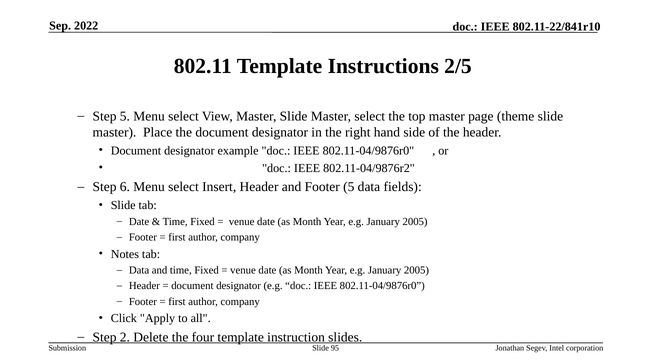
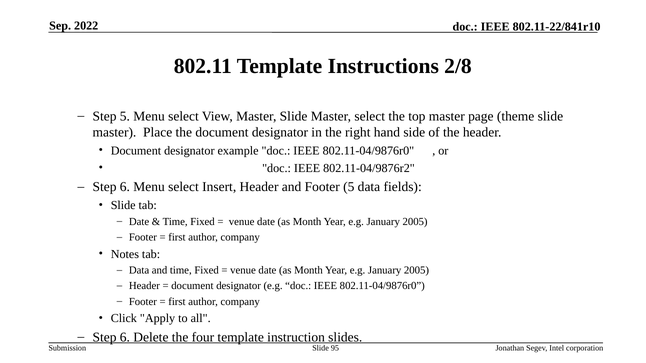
2/5: 2/5 -> 2/8
2 at (125, 337): 2 -> 6
